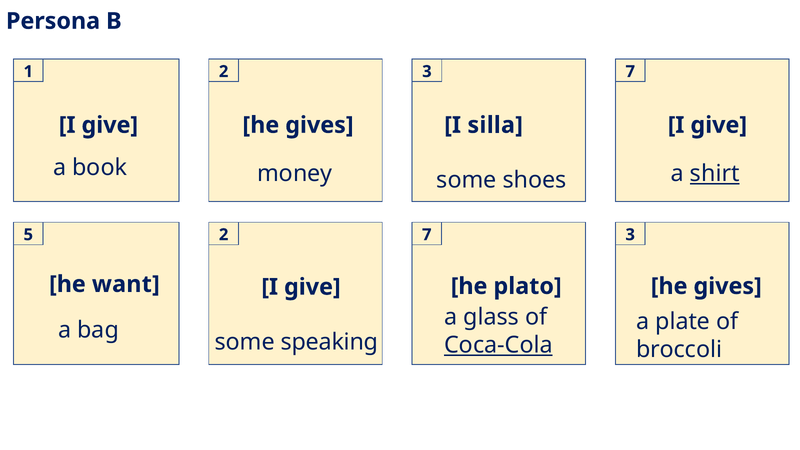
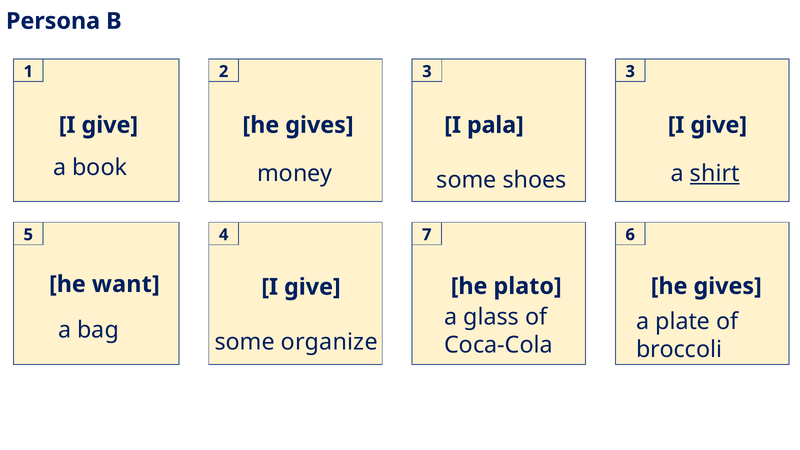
3 7: 7 -> 3
silla: silla -> pala
5 2: 2 -> 4
7 3: 3 -> 6
speaking: speaking -> organize
Coca-Cola underline: present -> none
